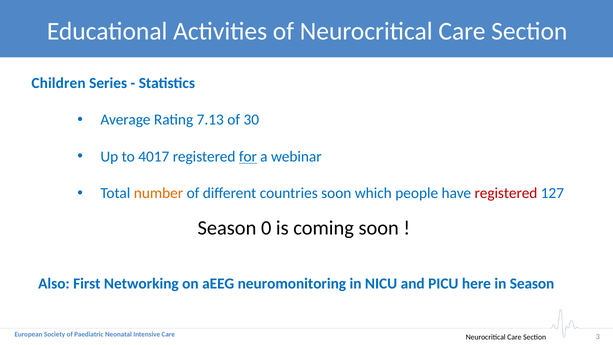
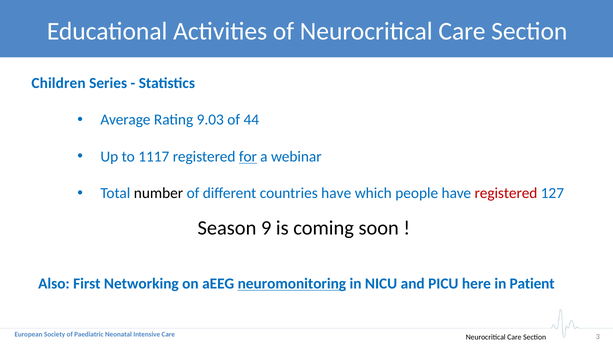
7.13: 7.13 -> 9.03
30: 30 -> 44
4017: 4017 -> 1117
number colour: orange -> black
countries soon: soon -> have
0: 0 -> 9
neuromonitoring underline: none -> present
in Season: Season -> Patient
